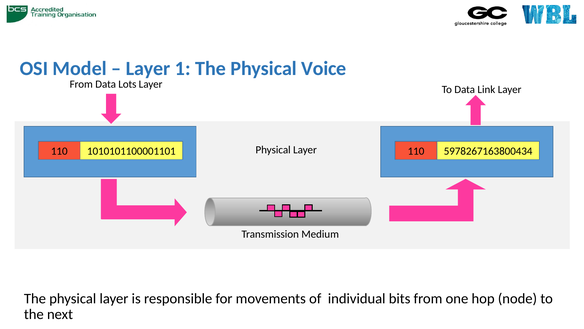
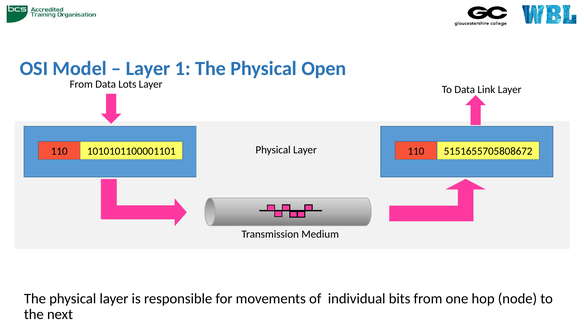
Voice: Voice -> Open
5978267163800434: 5978267163800434 -> 5151655705808672
